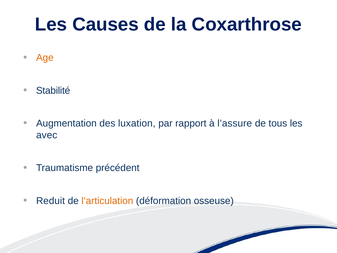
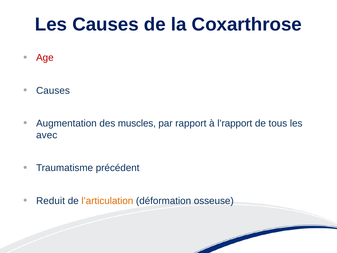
Age colour: orange -> red
Stabilité at (53, 90): Stabilité -> Causes
luxation: luxation -> muscles
l’assure: l’assure -> l’rapport
